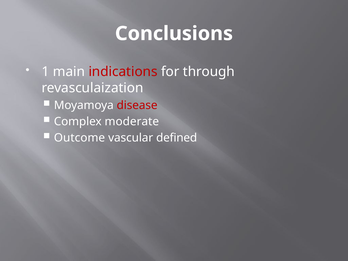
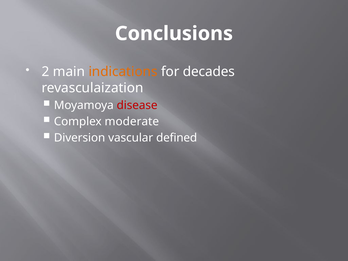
1: 1 -> 2
indications colour: red -> orange
through: through -> decades
Outcome: Outcome -> Diversion
